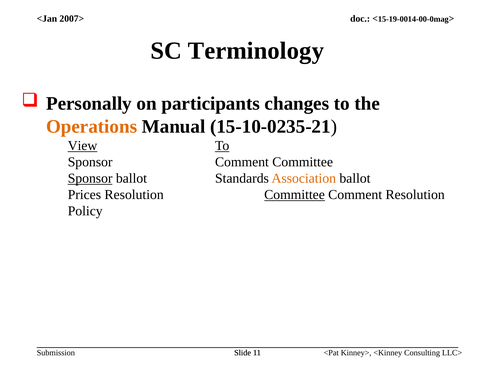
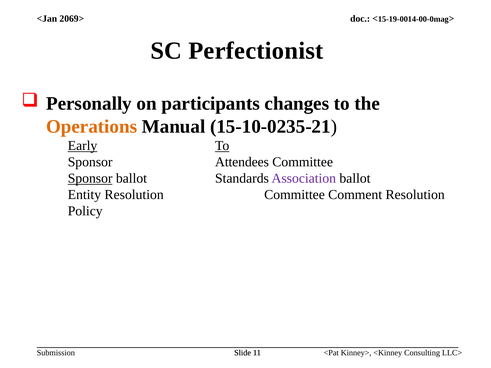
2007>: 2007> -> 2069>
Terminology: Terminology -> Perfectionist
View: View -> Early
Sponsor Comment: Comment -> Attendees
Association colour: orange -> purple
Prices: Prices -> Entity
Committee at (295, 195) underline: present -> none
